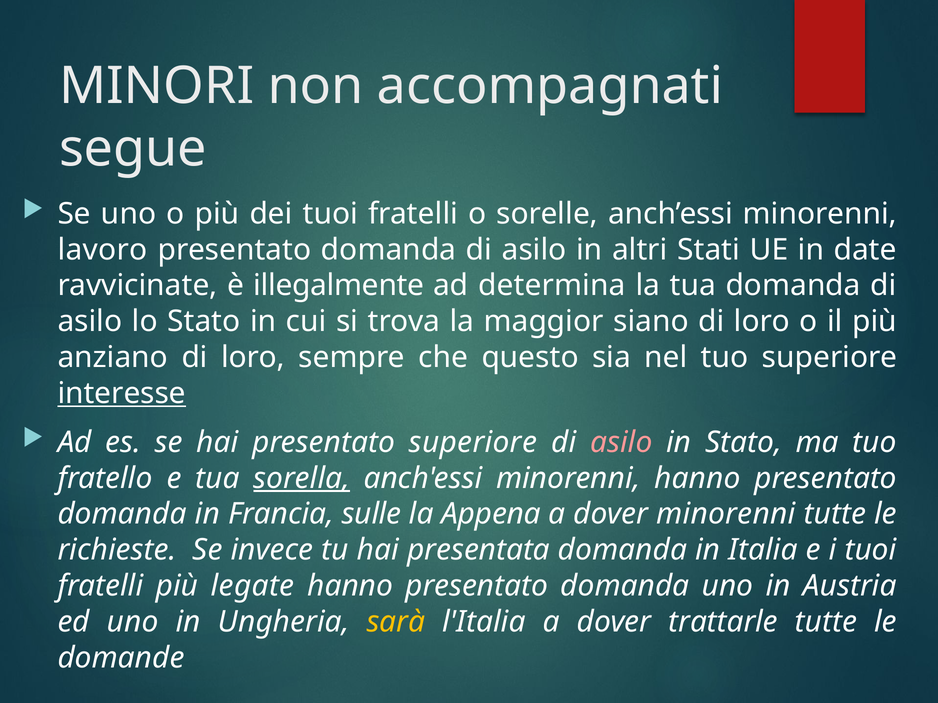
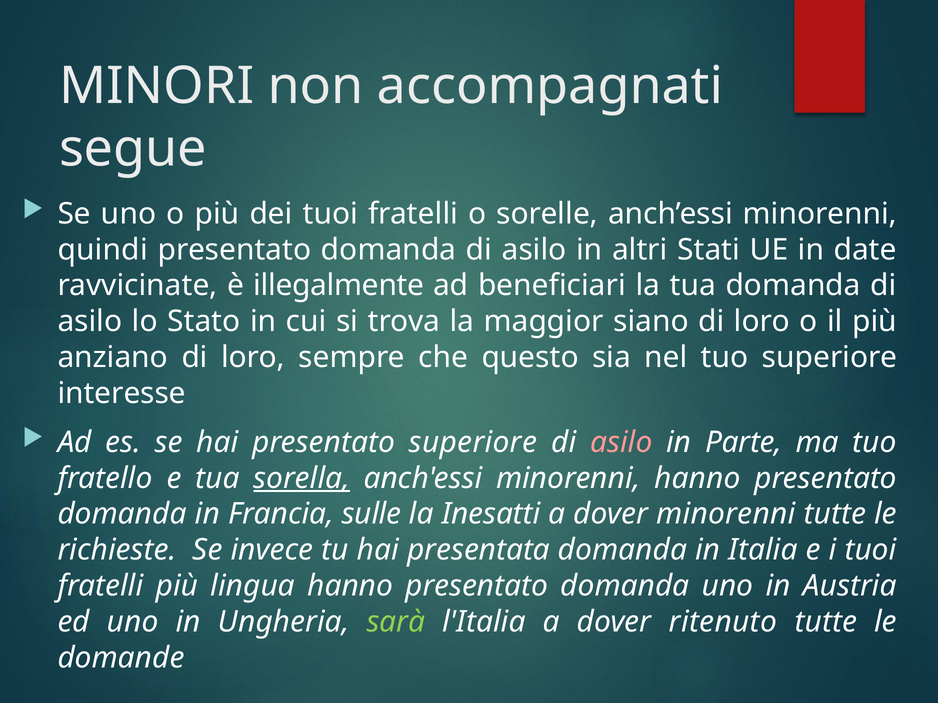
lavoro: lavoro -> quindi
determina: determina -> beneficiari
interesse underline: present -> none
in Stato: Stato -> Parte
Appena: Appena -> Inesatti
legate: legate -> lingua
sarà colour: yellow -> light green
trattarle: trattarle -> ritenuto
